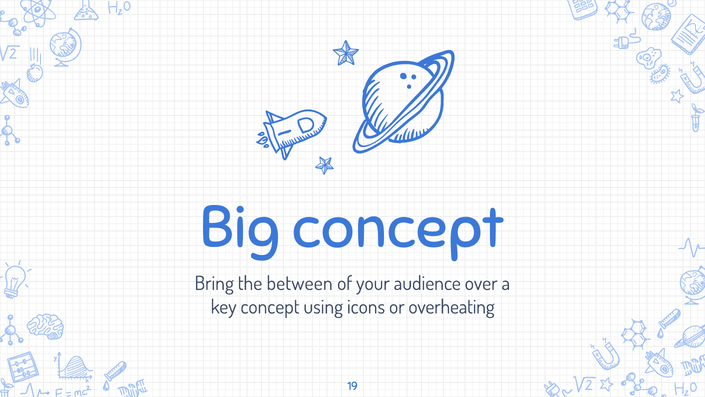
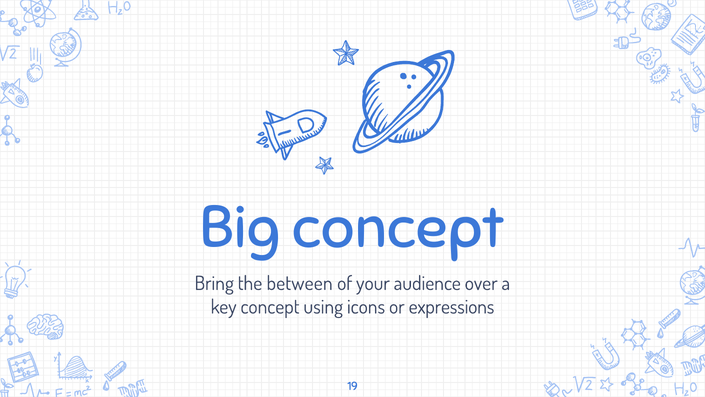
overheating: overheating -> expressions
